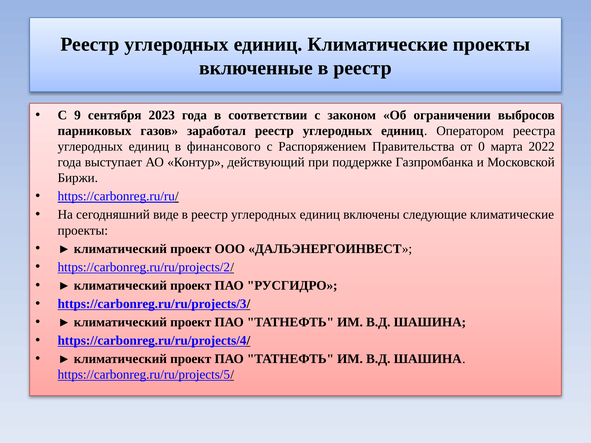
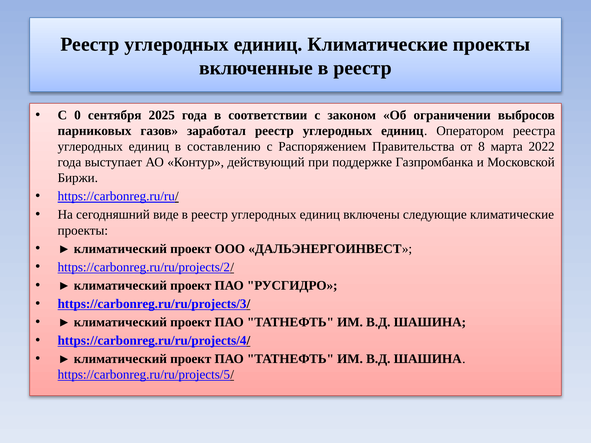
9: 9 -> 0
2023: 2023 -> 2025
финансового: финансового -> составлению
0: 0 -> 8
